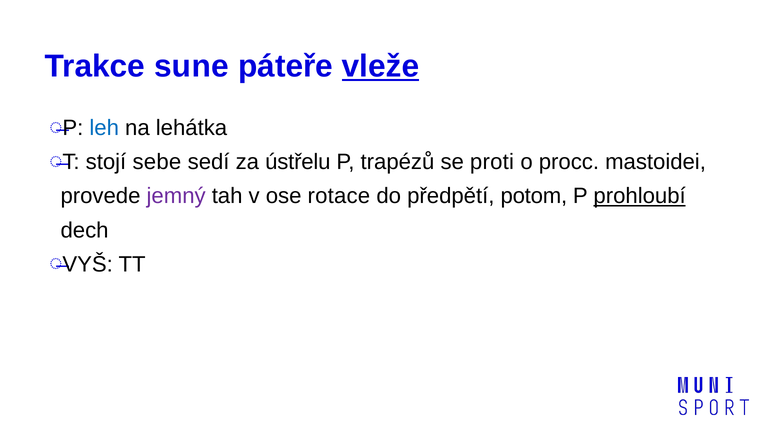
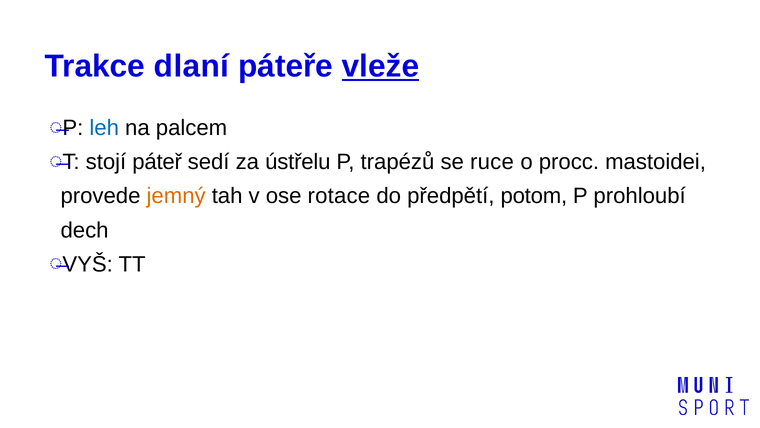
sune: sune -> dlaní
lehátka: lehátka -> palcem
sebe: sebe -> páteř
proti: proti -> ruce
jemný colour: purple -> orange
prohloubí underline: present -> none
